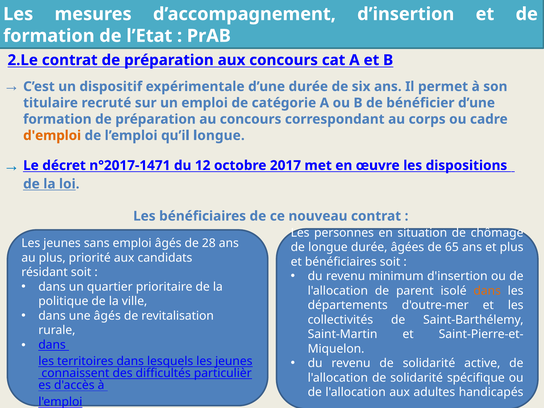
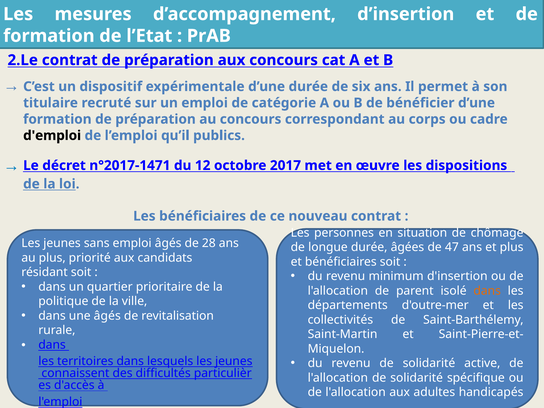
d'emploi colour: orange -> black
qu’il longue: longue -> publics
65: 65 -> 47
